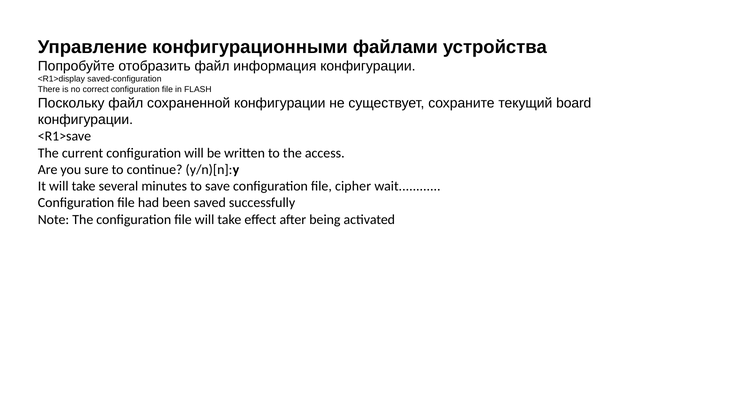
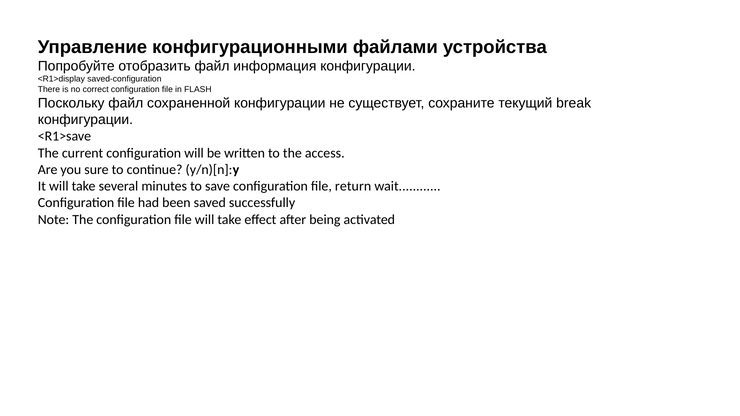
board: board -> break
cipher: cipher -> return
